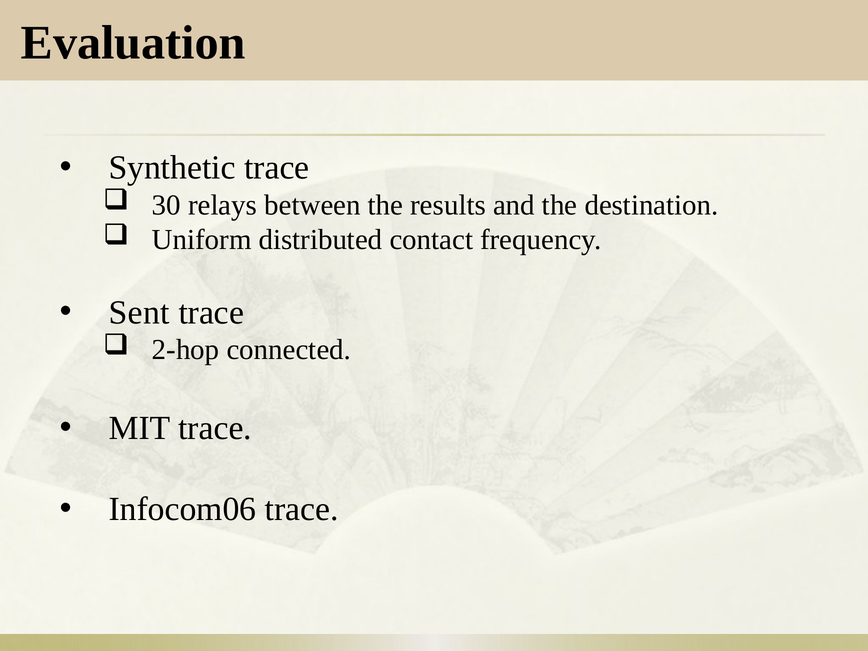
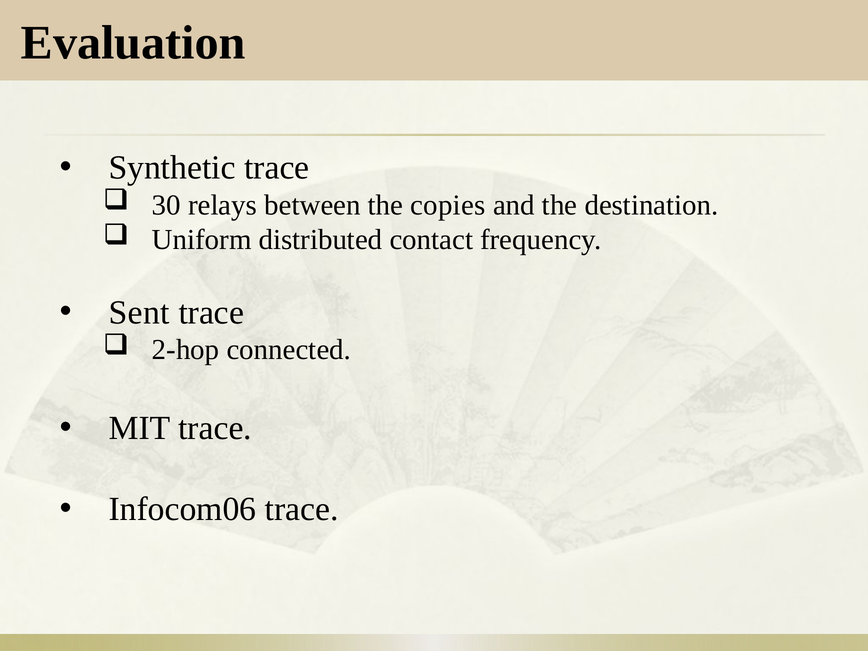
results: results -> copies
